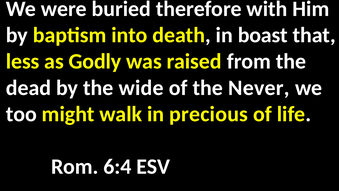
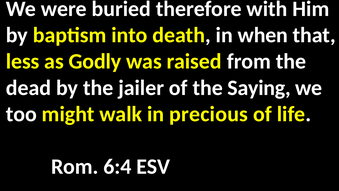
boast: boast -> when
wide: wide -> jailer
Never: Never -> Saying
